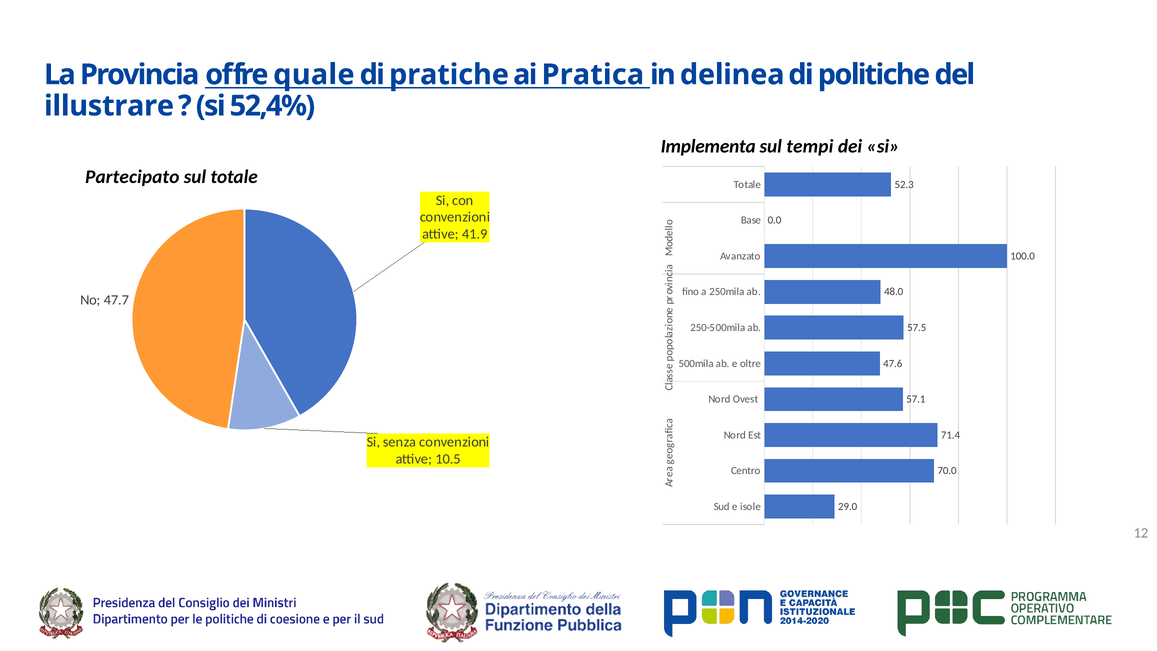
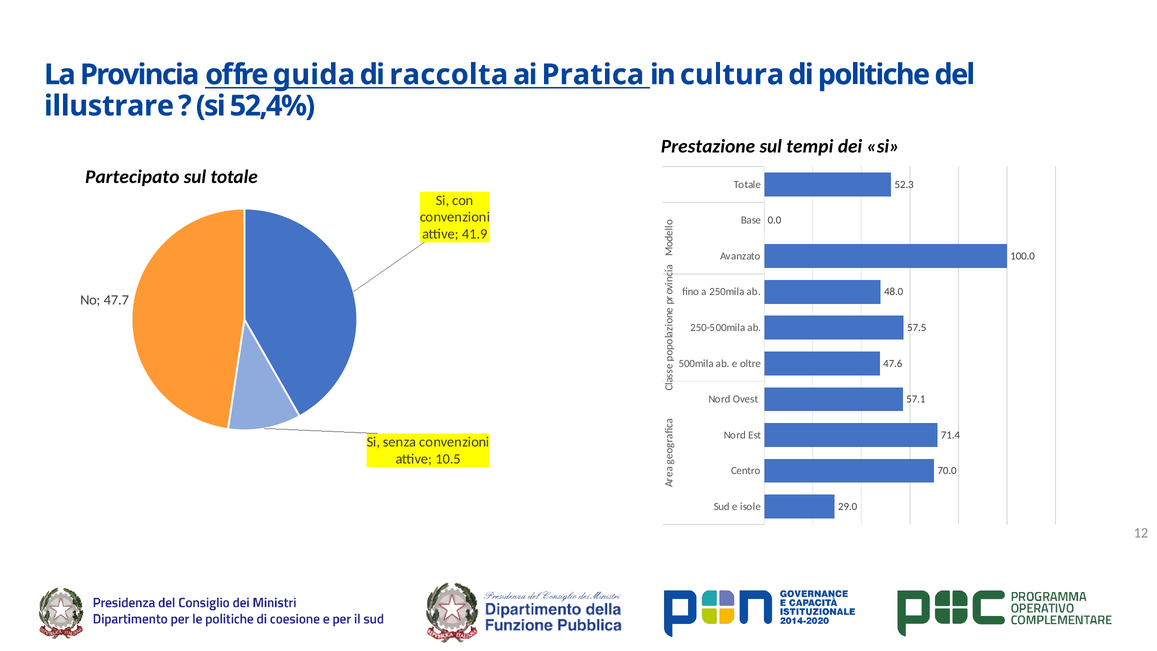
quale: quale -> guida
pratiche: pratiche -> raccolta
delinea: delinea -> cultura
Implementa: Implementa -> Prestazione
